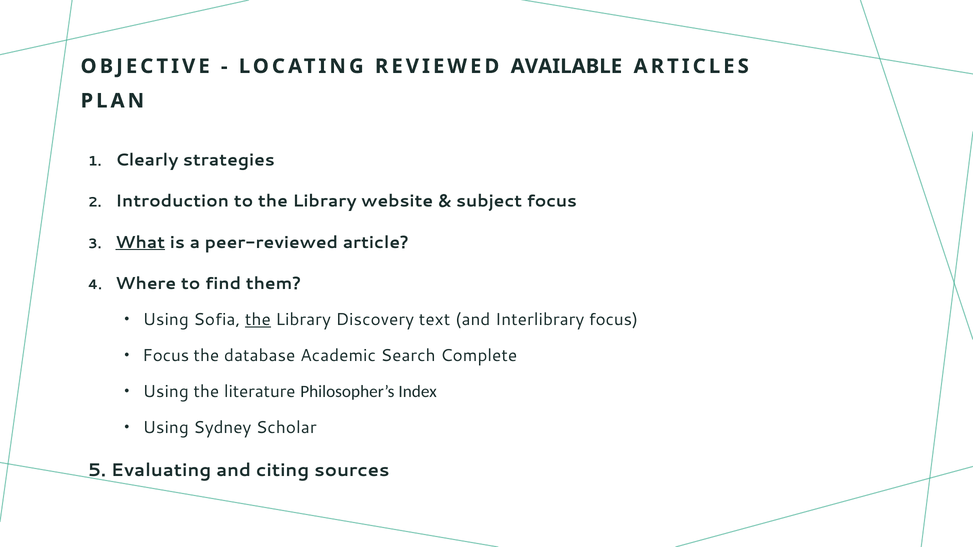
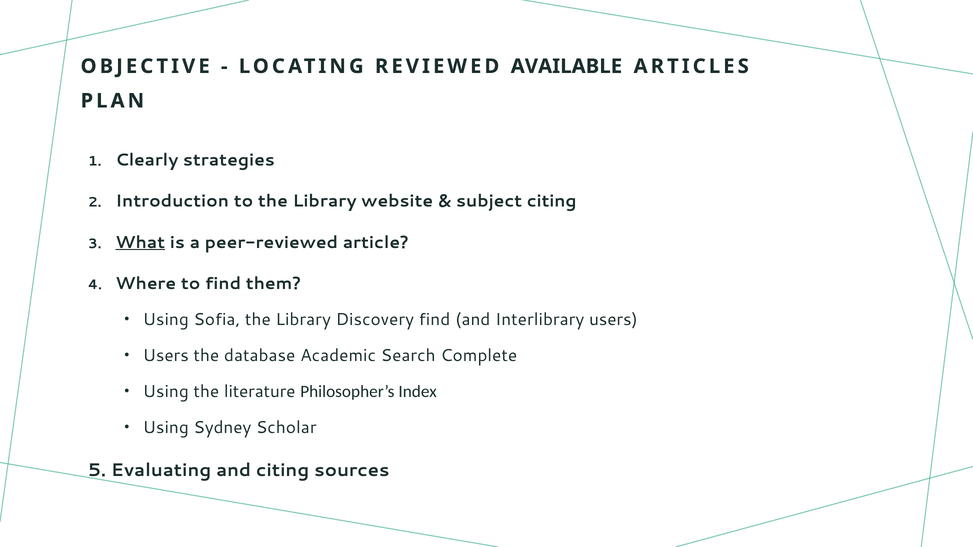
subject focus: focus -> citing
the at (258, 320) underline: present -> none
Discovery text: text -> find
Interlibrary focus: focus -> users
Focus at (166, 356): Focus -> Users
